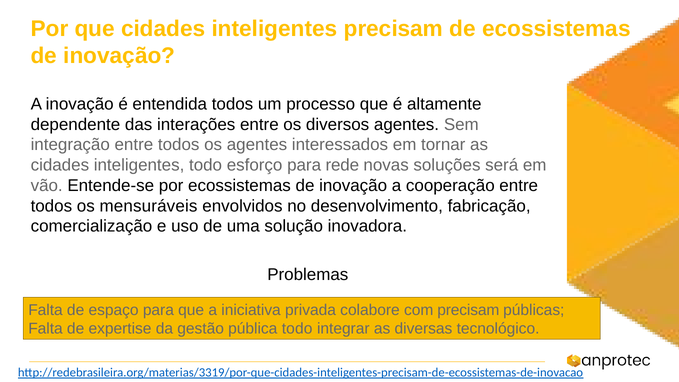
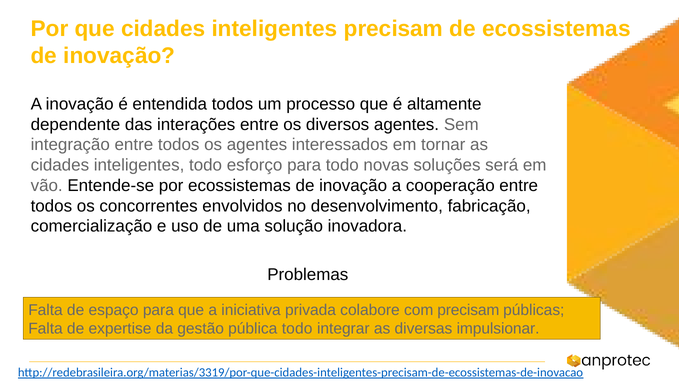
para rede: rede -> todo
mensuráveis: mensuráveis -> concorrentes
tecnológico: tecnológico -> impulsionar
